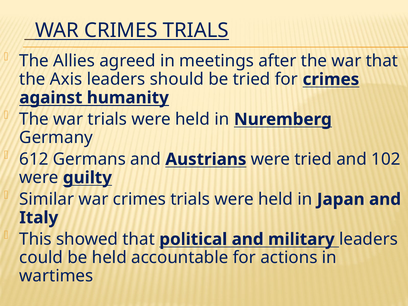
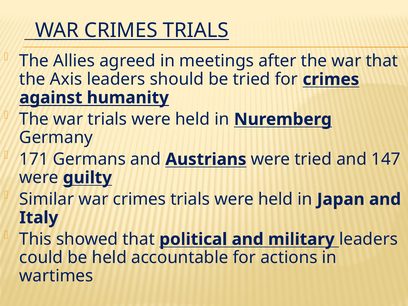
612: 612 -> 171
102: 102 -> 147
